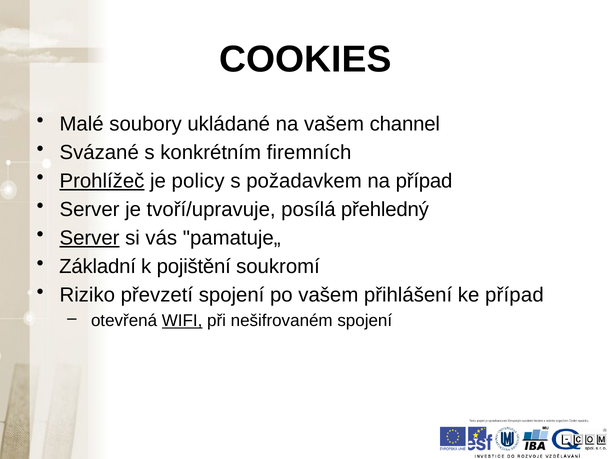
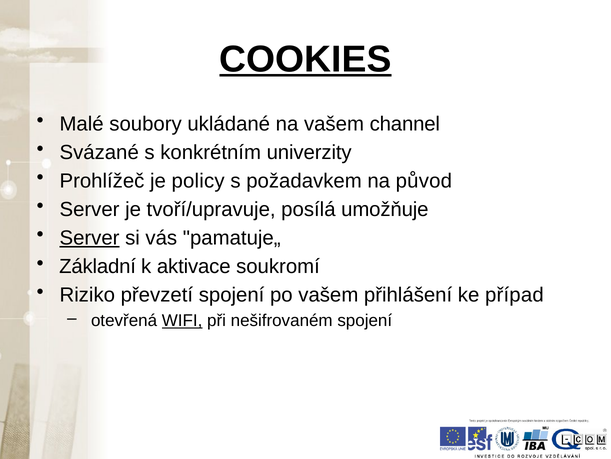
COOKIES underline: none -> present
firemních: firemních -> univerzity
Prohlížeč underline: present -> none
na případ: případ -> původ
přehledný: přehledný -> umožňuje
pojištění: pojištění -> aktivace
